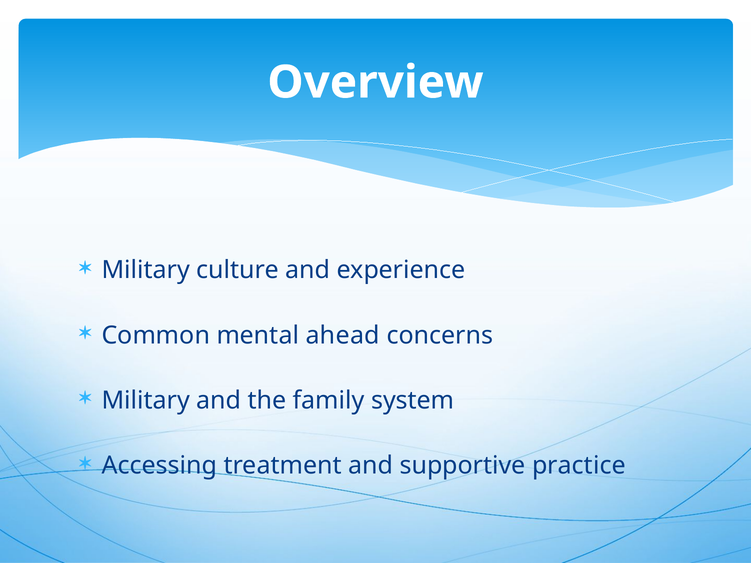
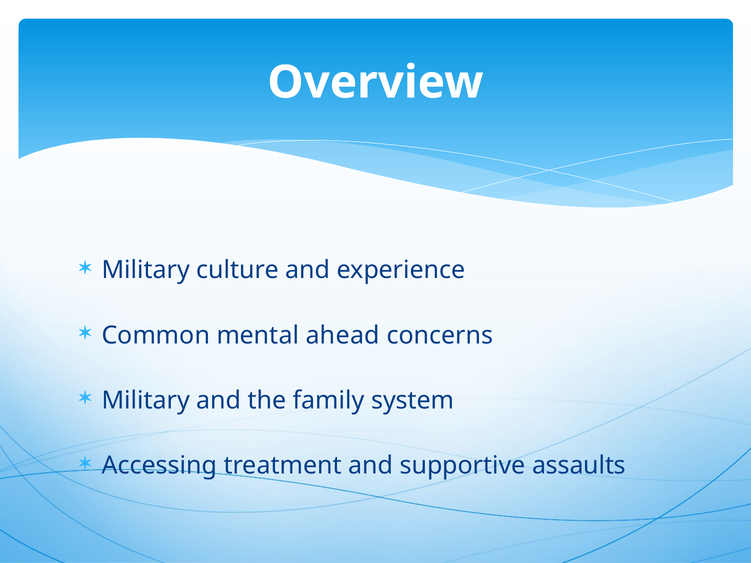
practice: practice -> assaults
